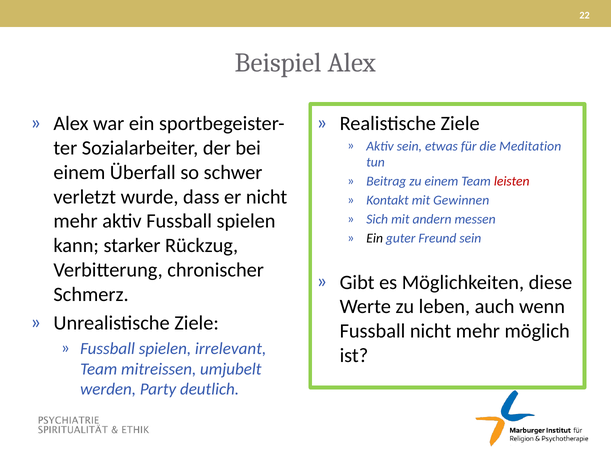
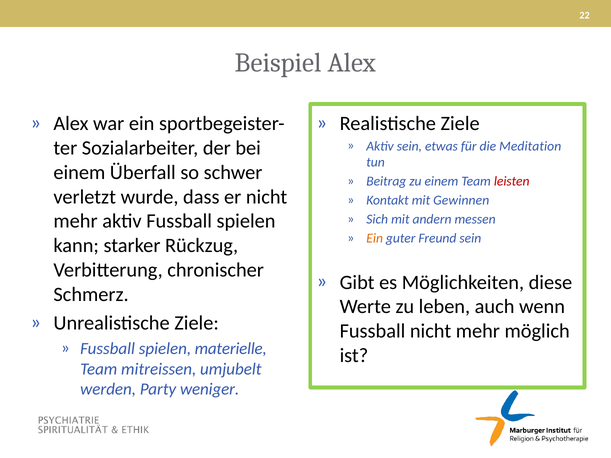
Ein at (375, 239) colour: black -> orange
irrelevant: irrelevant -> materielle
deutlich: deutlich -> weniger
